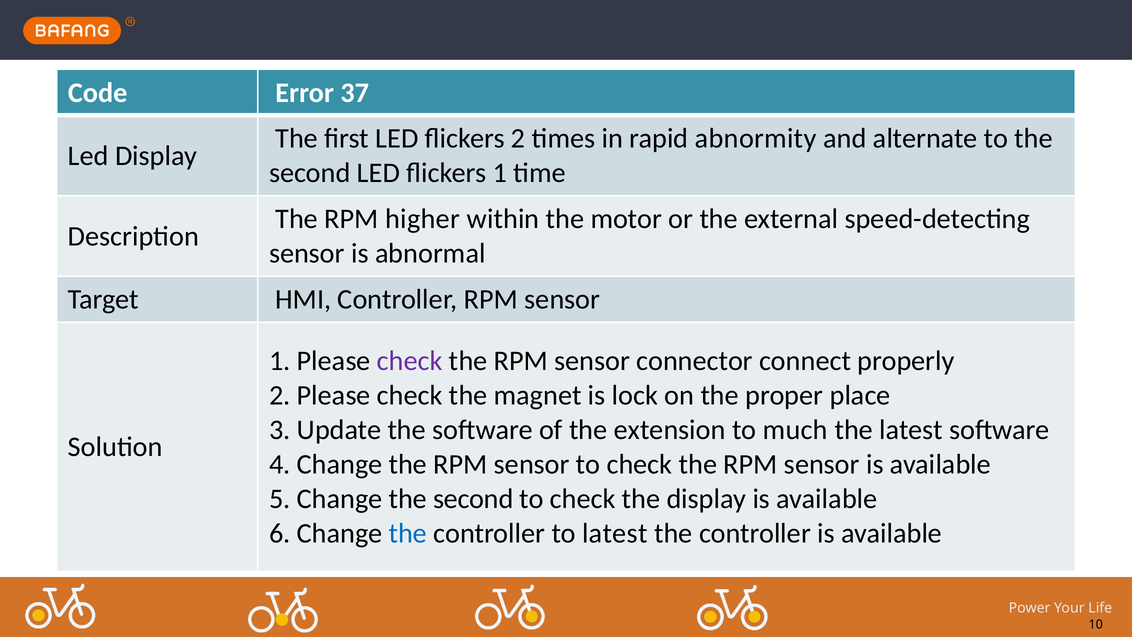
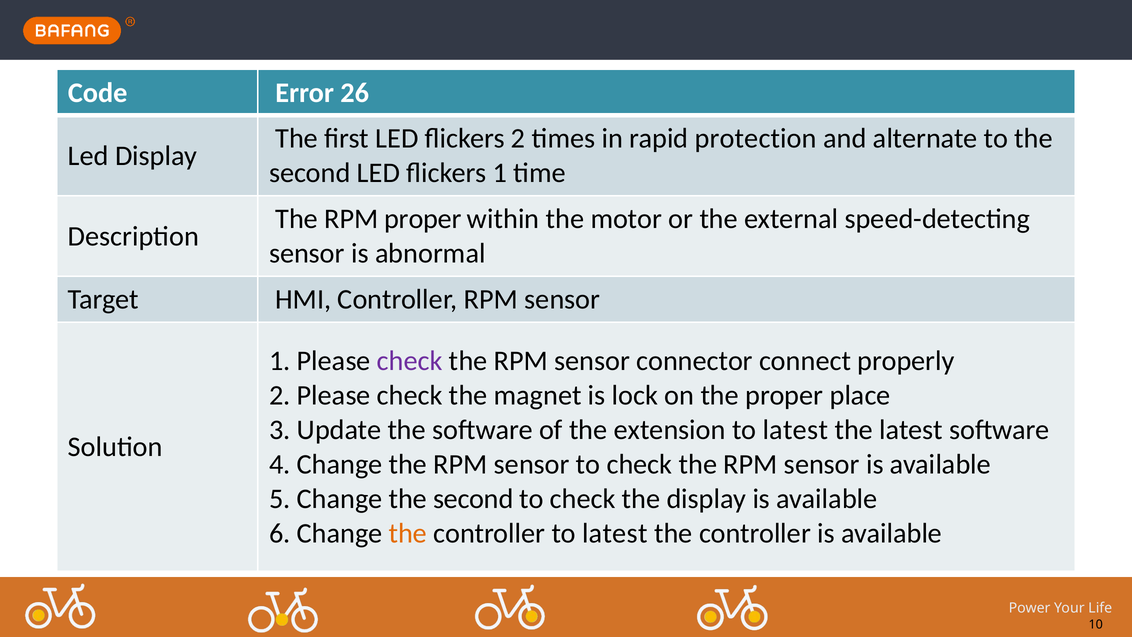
37: 37 -> 26
abnormity: abnormity -> protection
RPM higher: higher -> proper
much at (795, 430): much -> latest
the at (408, 533) colour: blue -> orange
